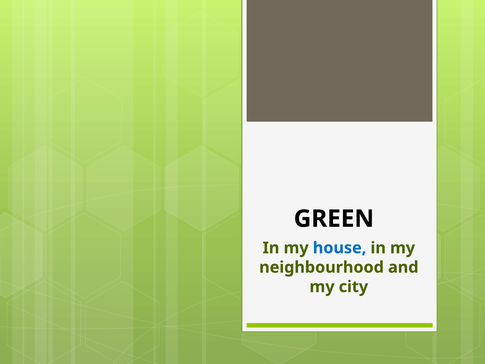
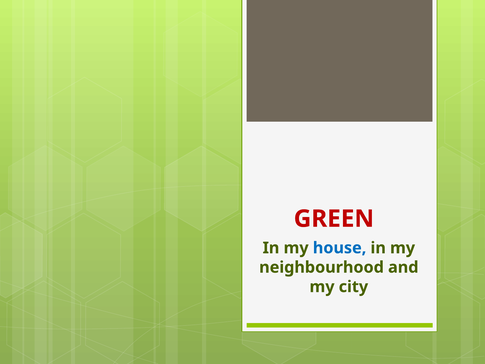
GREEN colour: black -> red
